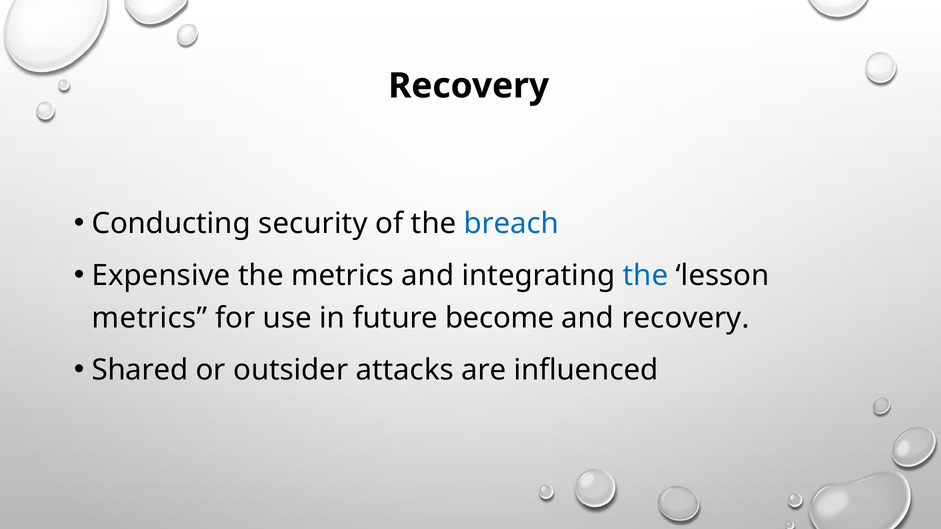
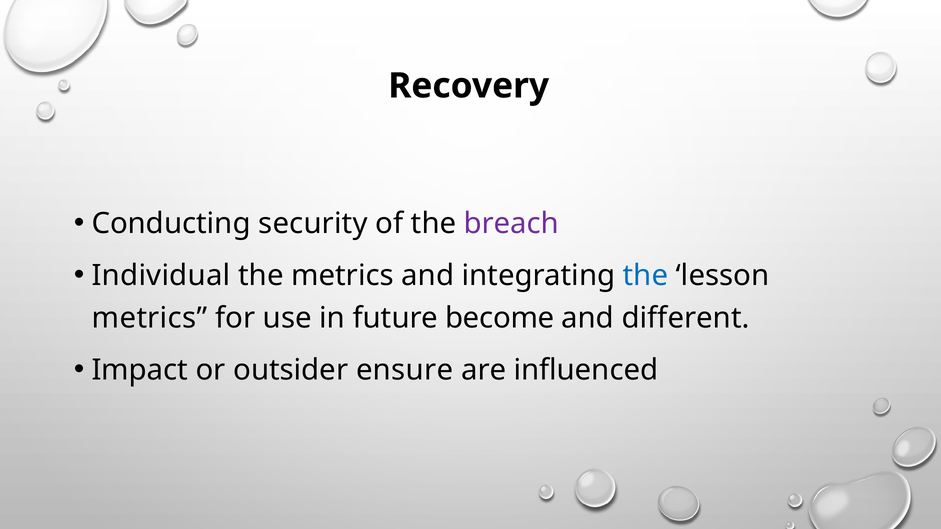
breach colour: blue -> purple
Expensive: Expensive -> Individual
and recovery: recovery -> different
Shared: Shared -> Impact
attacks: attacks -> ensure
